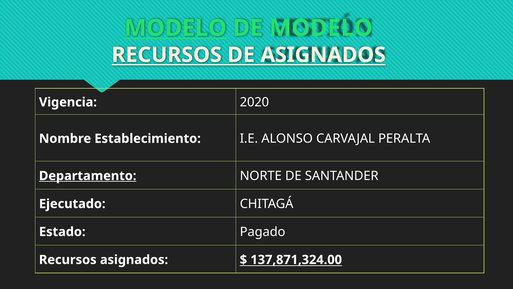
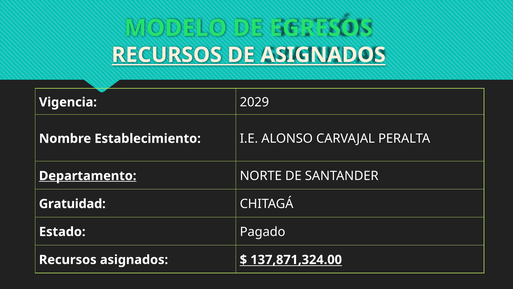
MODELO at (175, 28) underline: present -> none
DE MODELO: MODELO -> EGRESOS
2020: 2020 -> 2029
Ejecutado: Ejecutado -> Gratuidad
